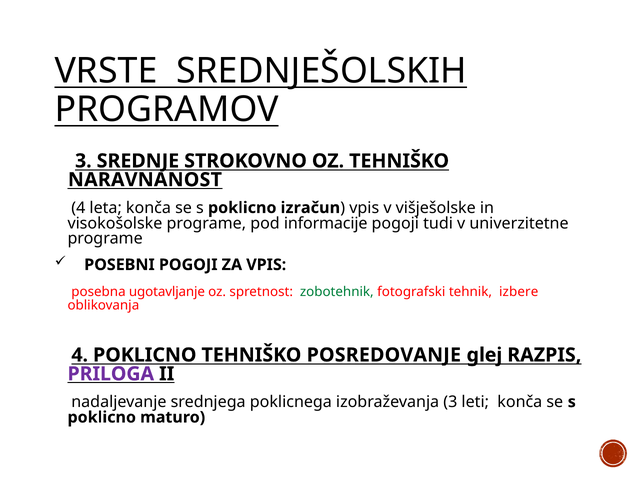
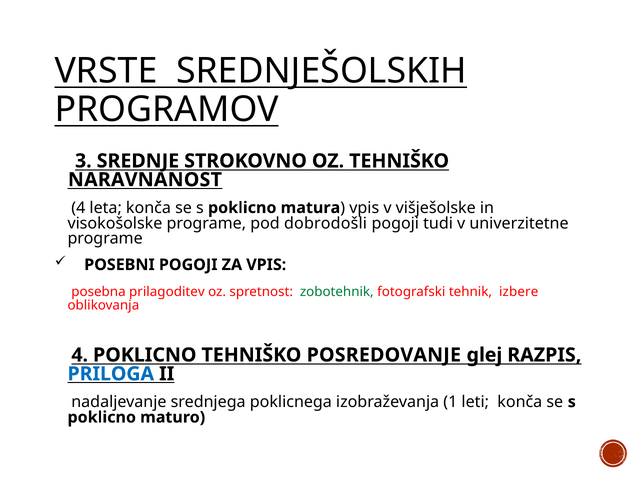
izračun: izračun -> matura
informacije: informacije -> dobrodošli
ugotavljanje: ugotavljanje -> prilagoditev
PRILOGA colour: purple -> blue
izobraževanja 3: 3 -> 1
